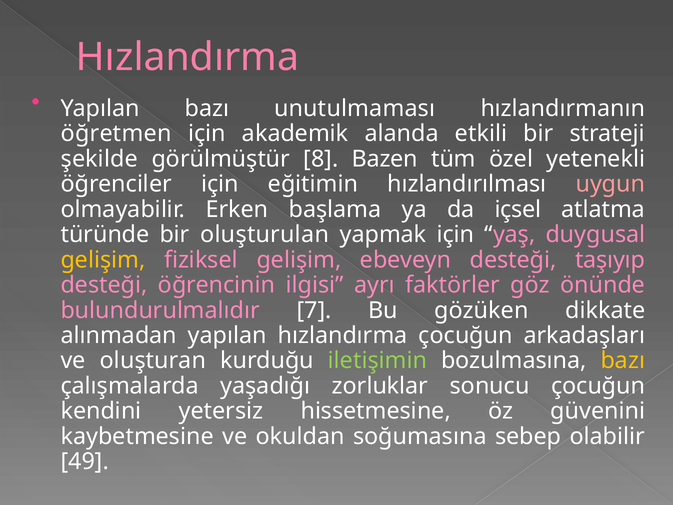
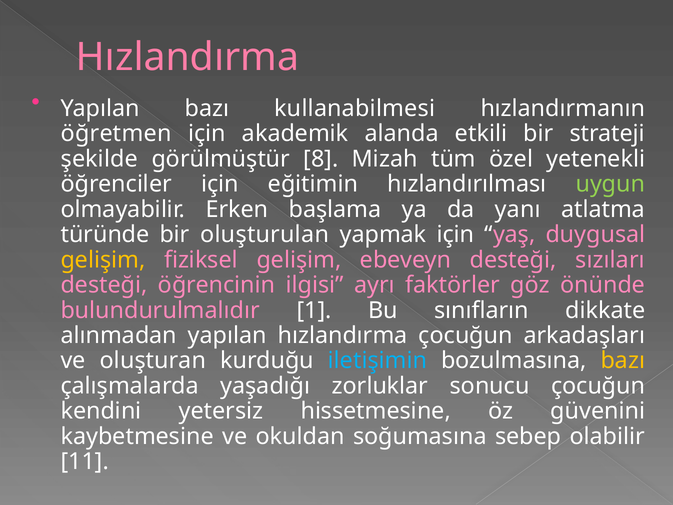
unutulmaması: unutulmaması -> kullanabilmesi
Bazen: Bazen -> Mizah
uygun colour: pink -> light green
içsel: içsel -> yanı
taşıyıp: taşıyıp -> sızıları
7: 7 -> 1
gözüken: gözüken -> sınıfların
iletişimin colour: light green -> light blue
49: 49 -> 11
